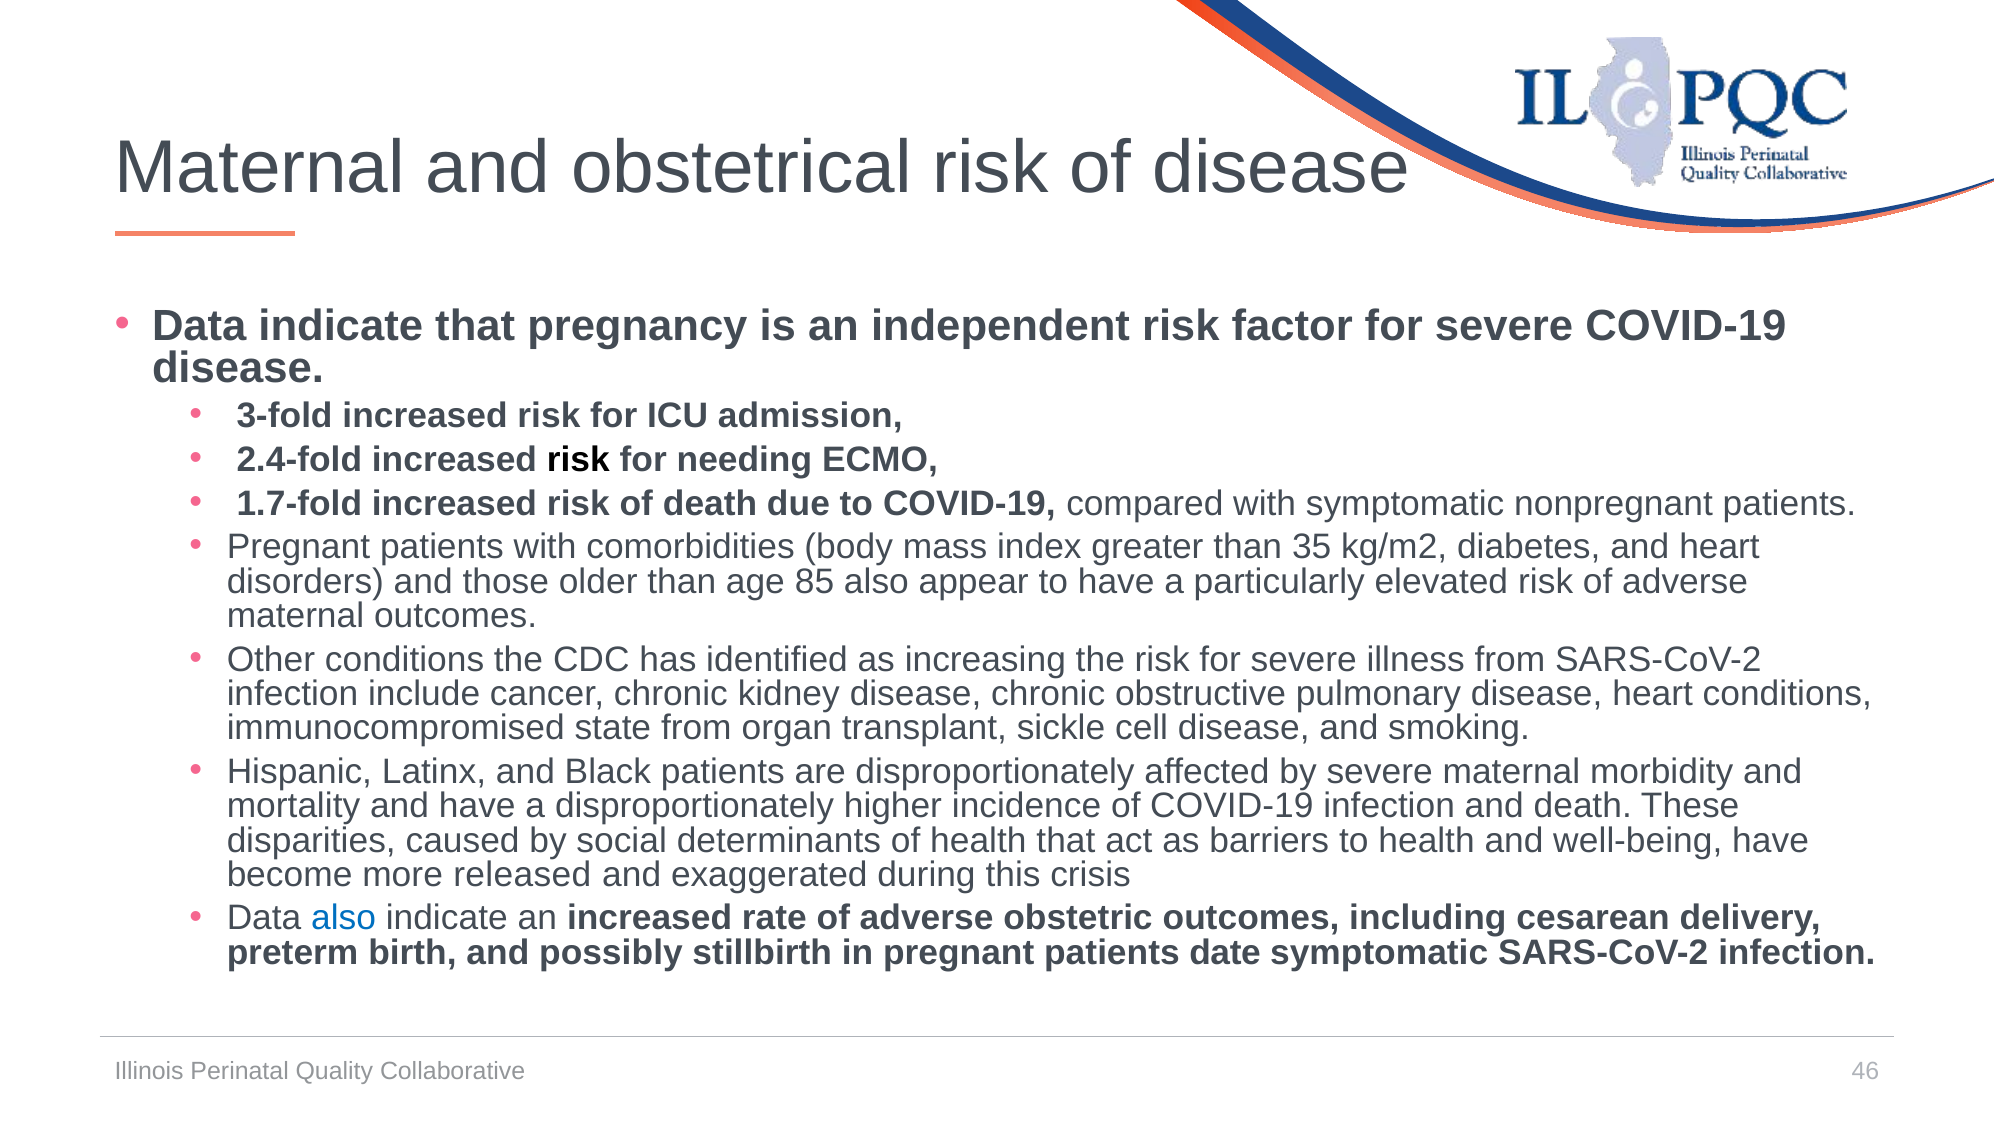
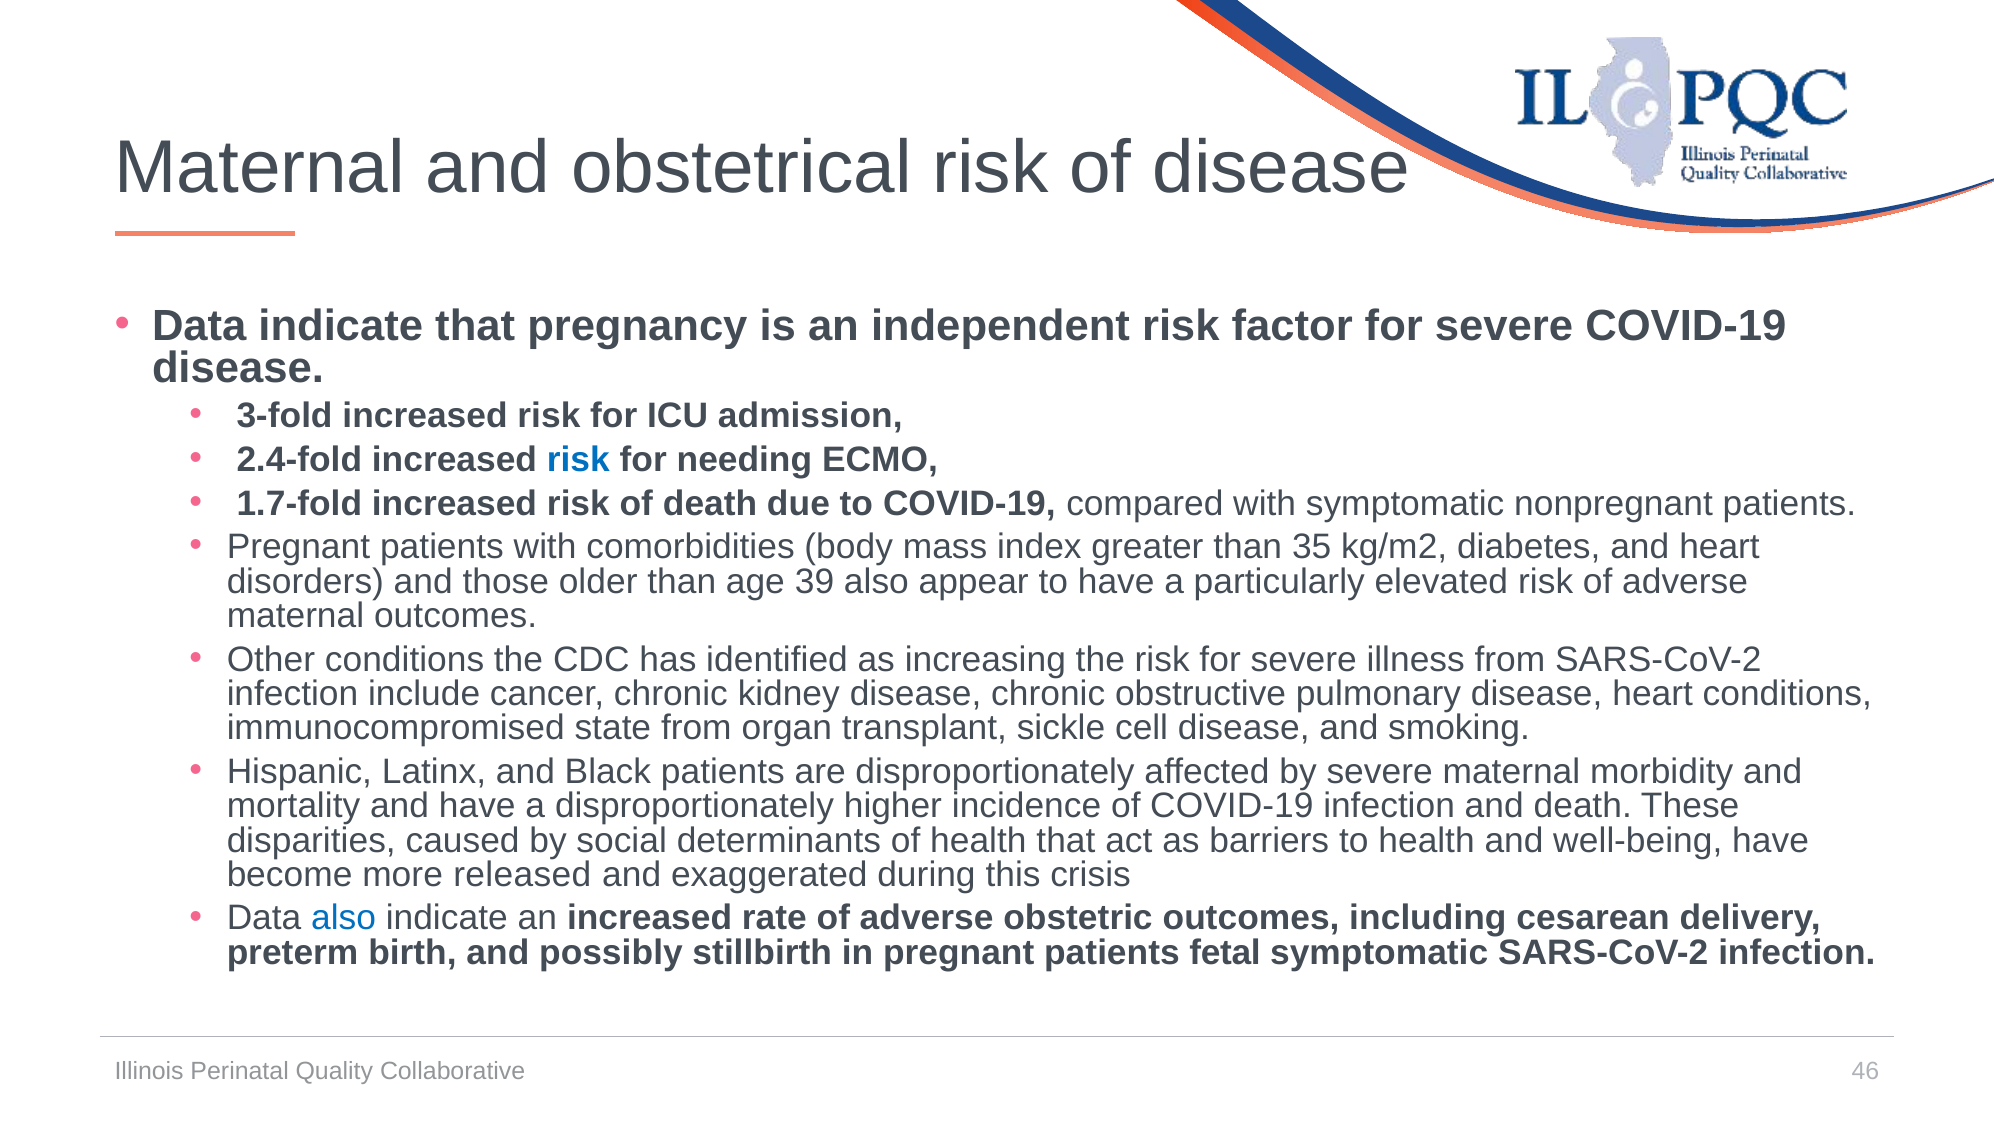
risk at (578, 460) colour: black -> blue
85: 85 -> 39
date: date -> fetal
